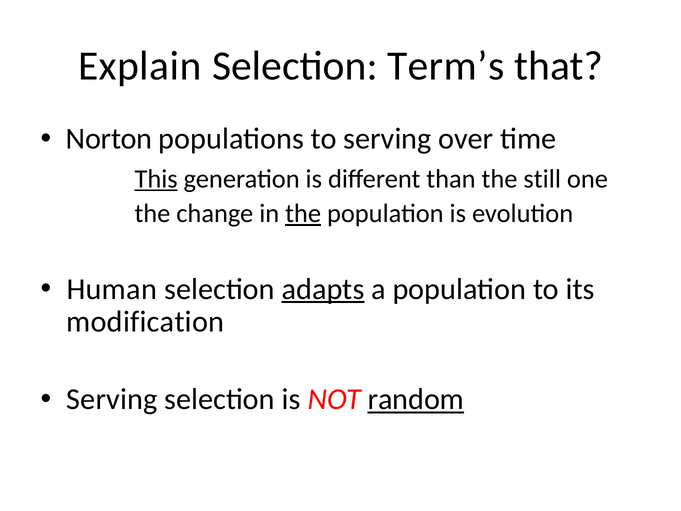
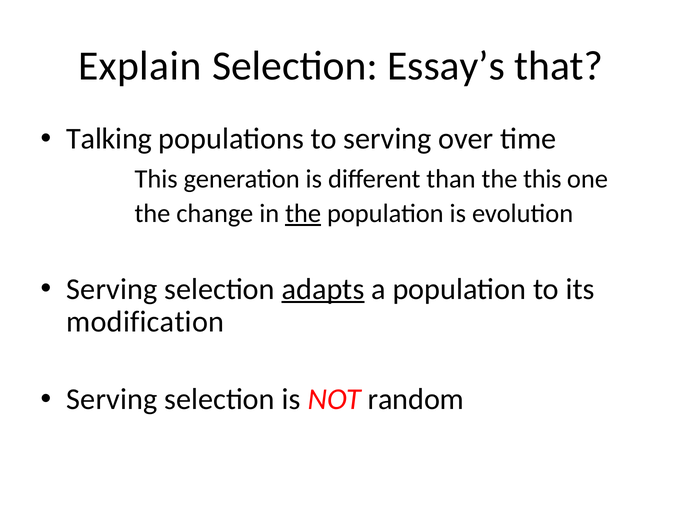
Term’s: Term’s -> Essay’s
Norton: Norton -> Talking
This at (156, 179) underline: present -> none
the still: still -> this
Human at (112, 289): Human -> Serving
random underline: present -> none
